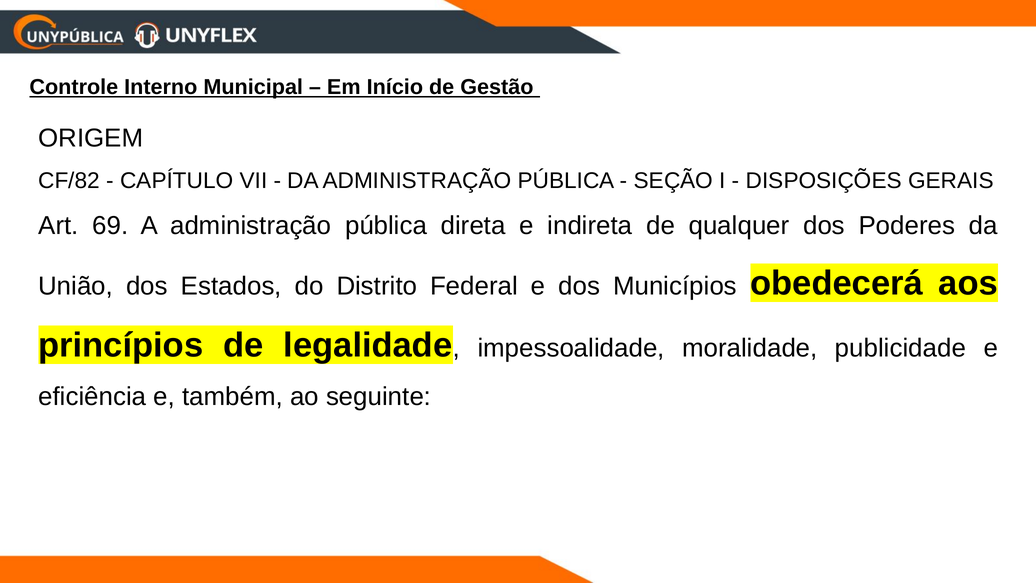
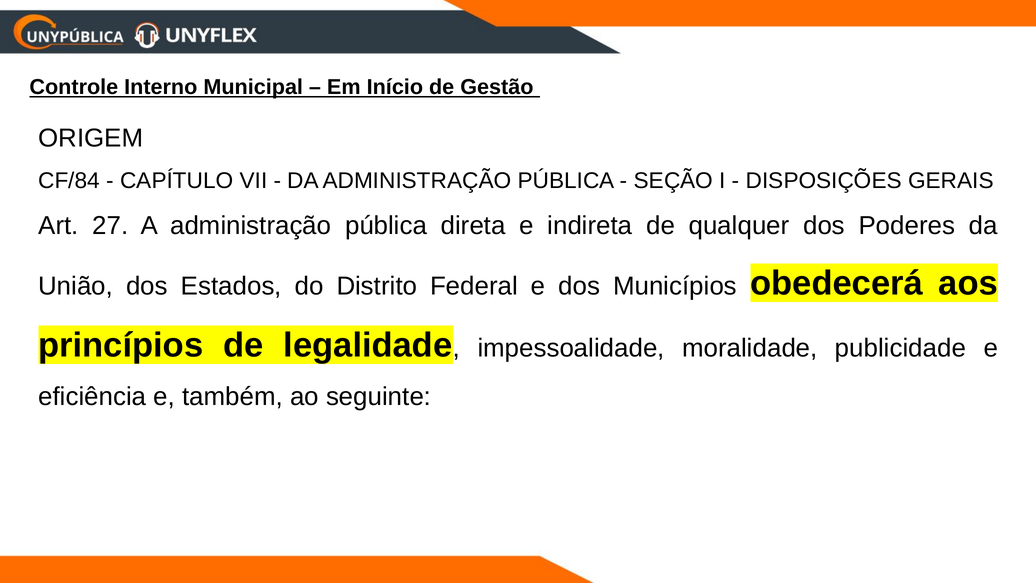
CF/82: CF/82 -> CF/84
69: 69 -> 27
